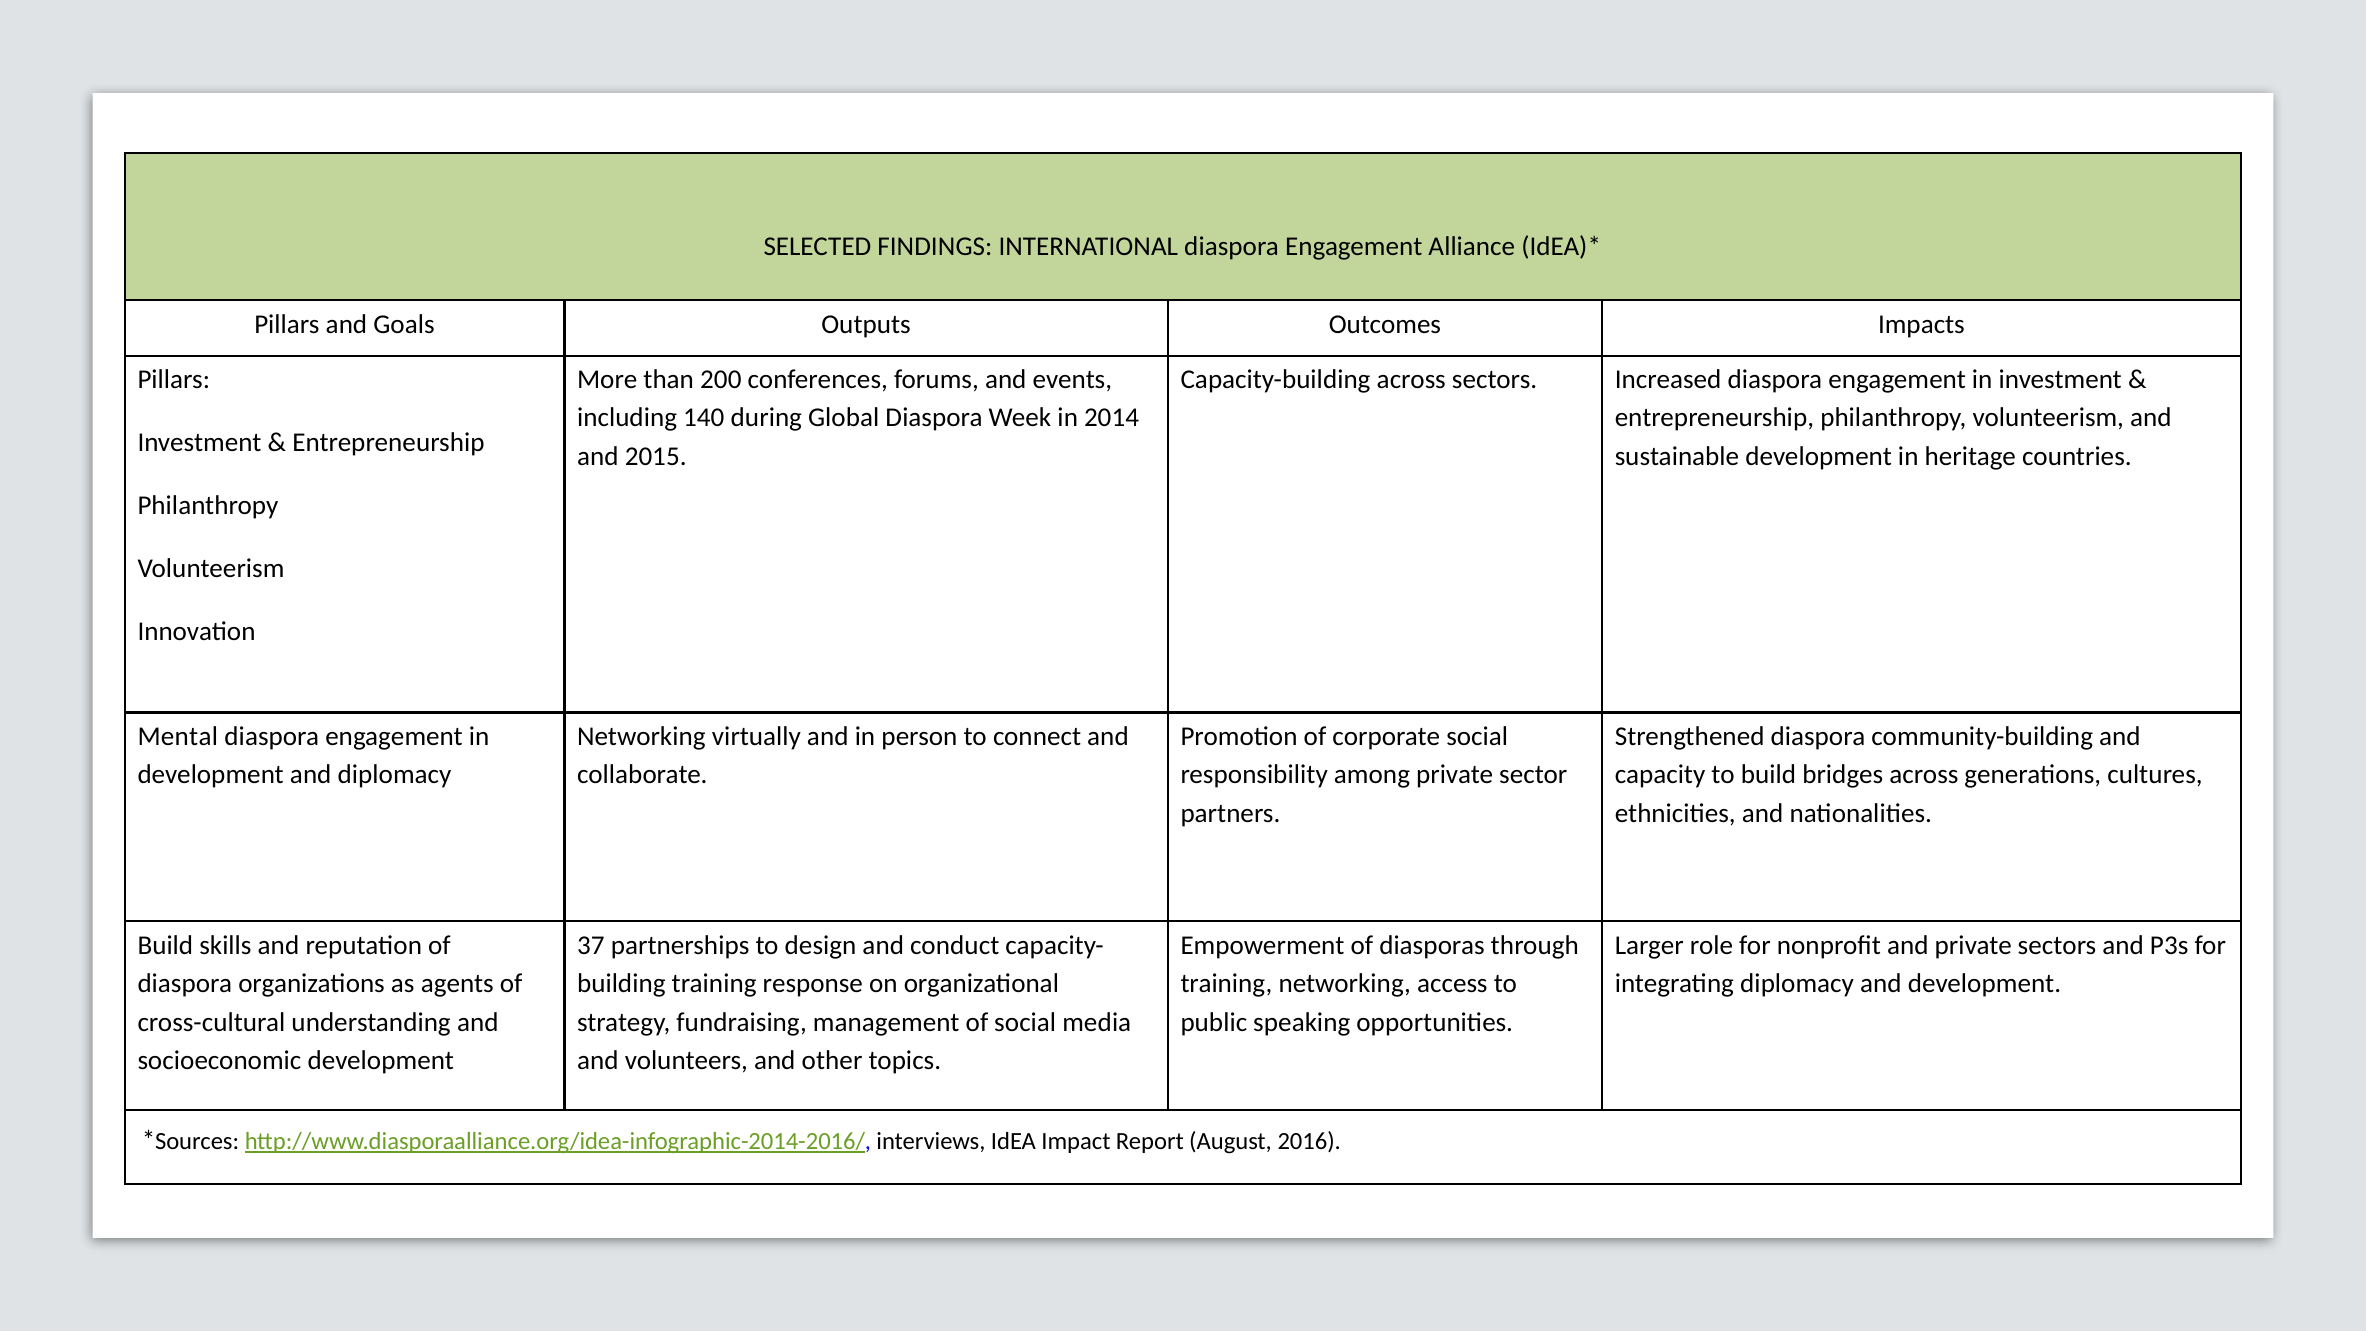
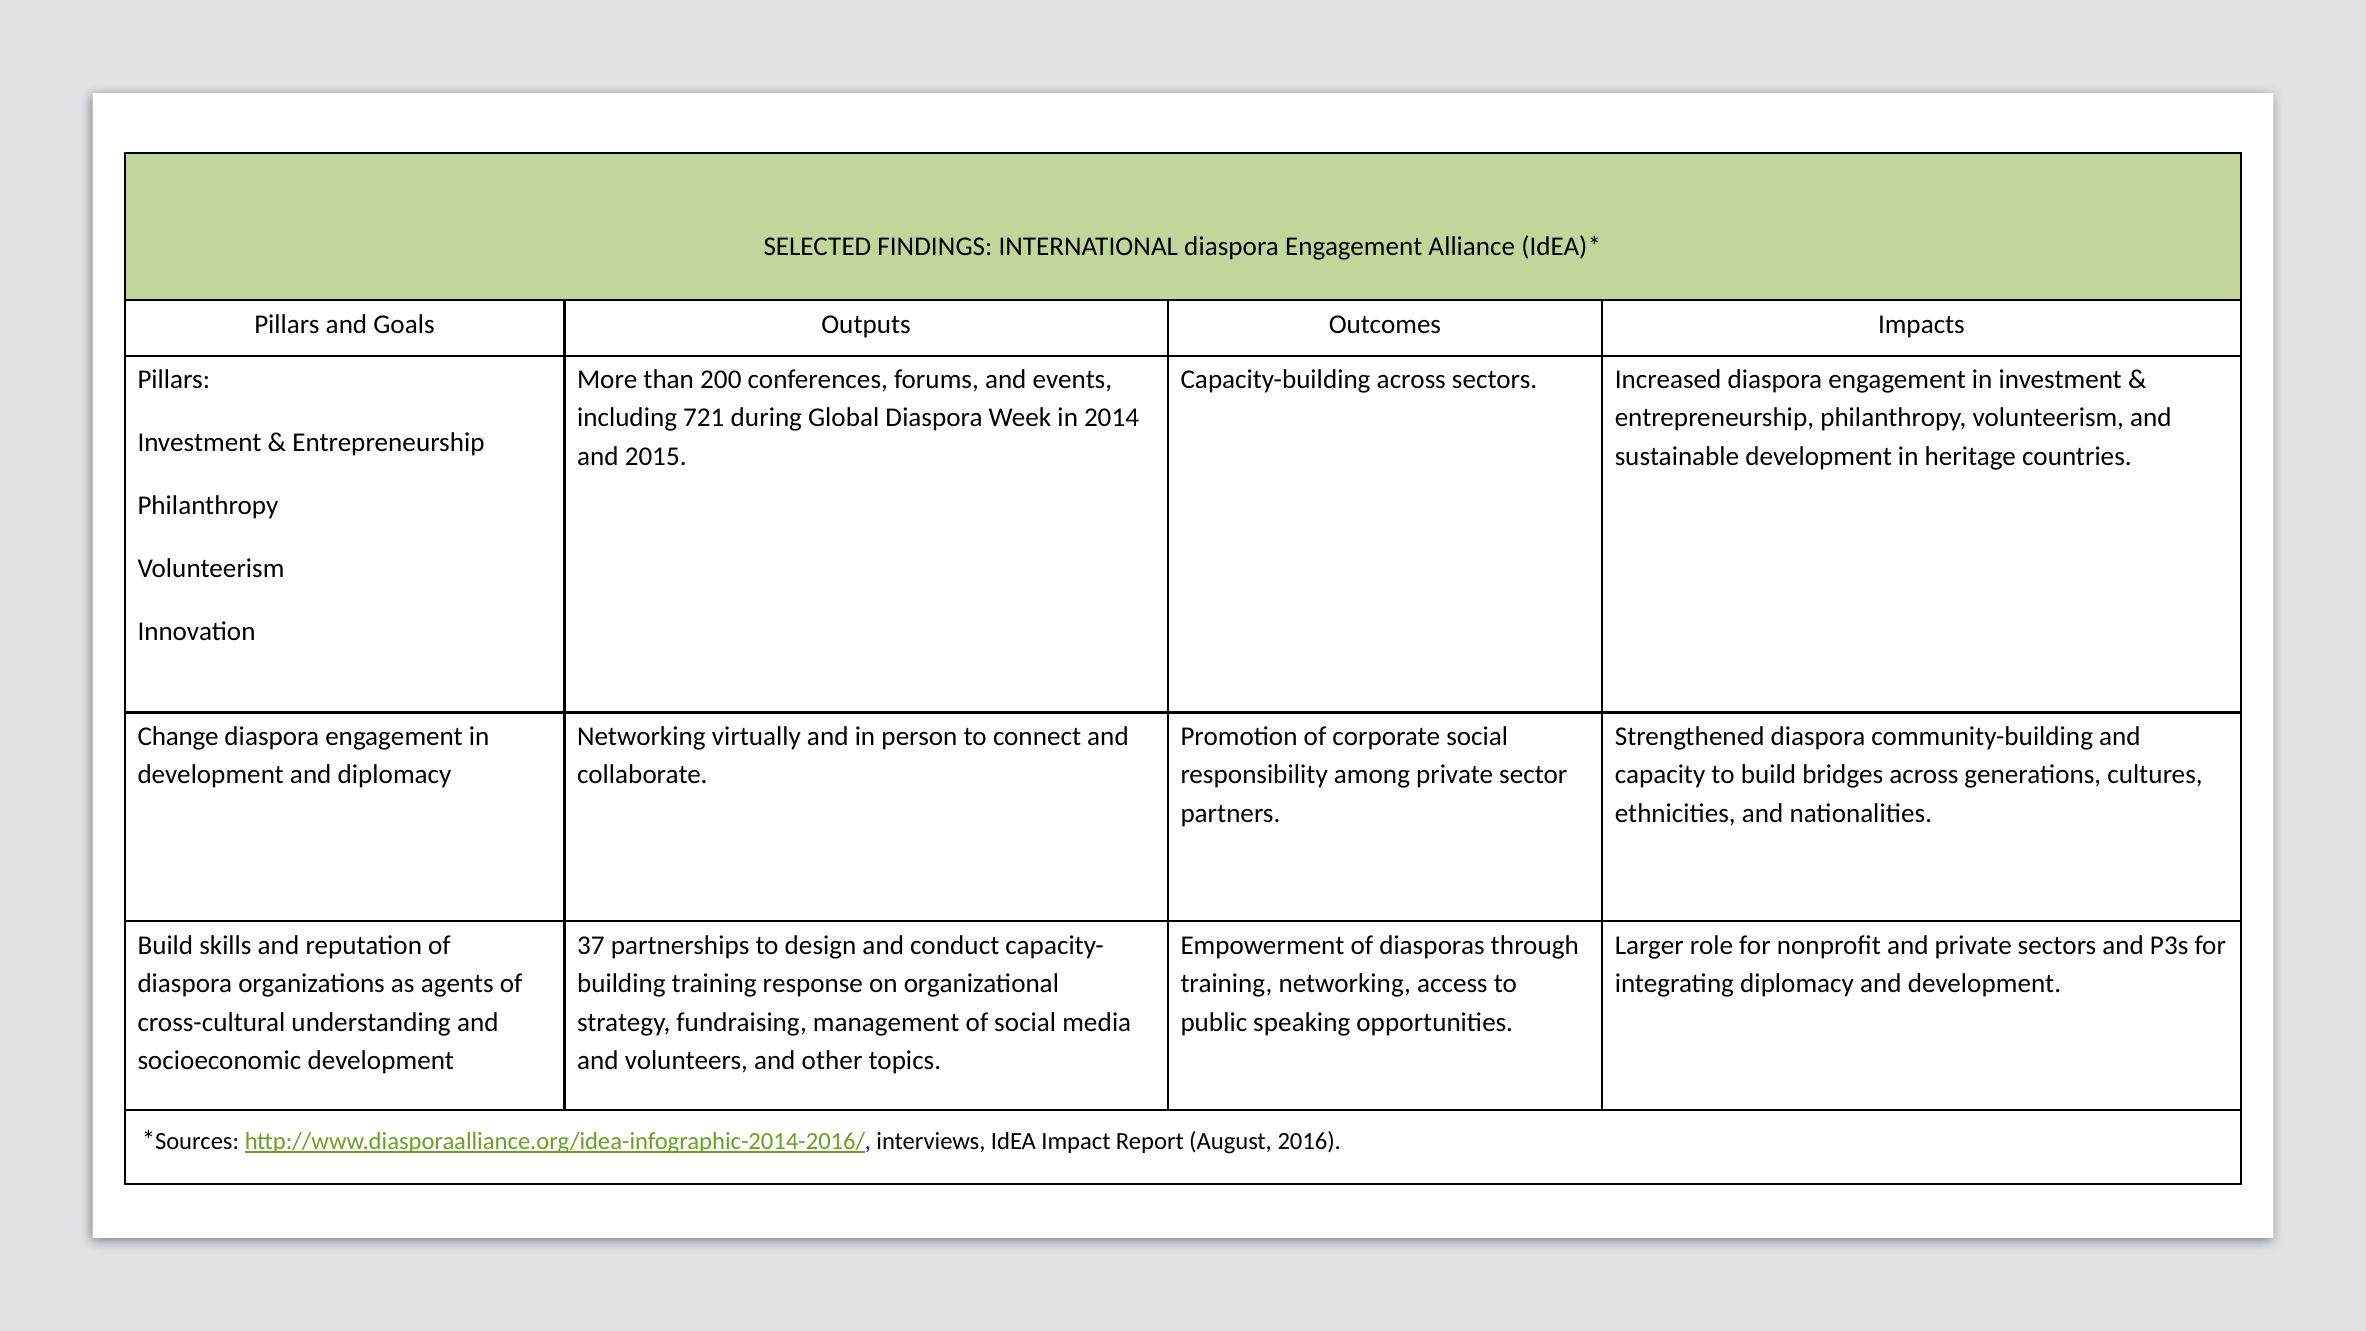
140: 140 -> 721
Mental: Mental -> Change
